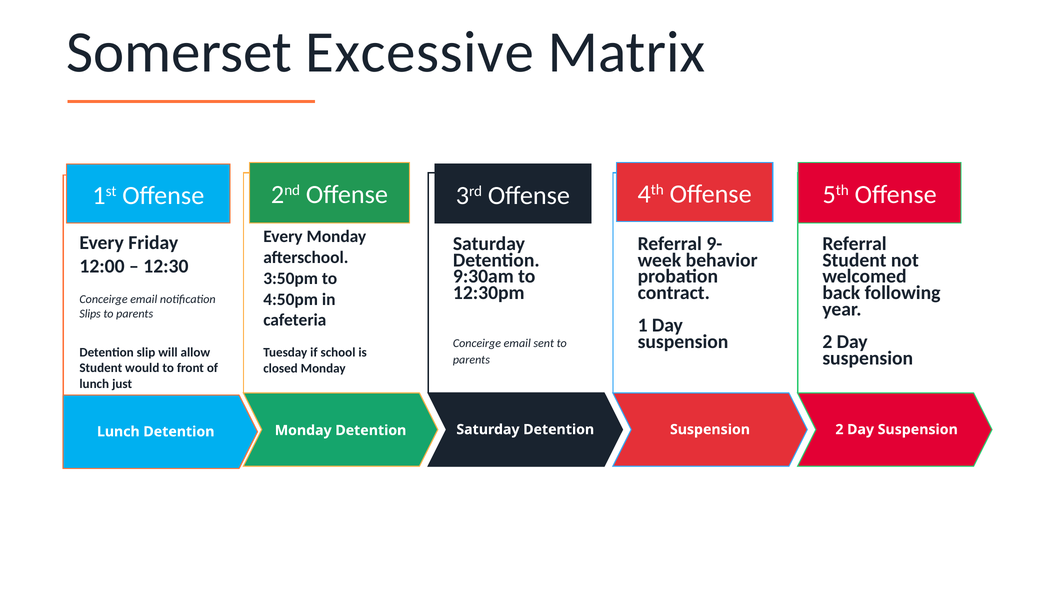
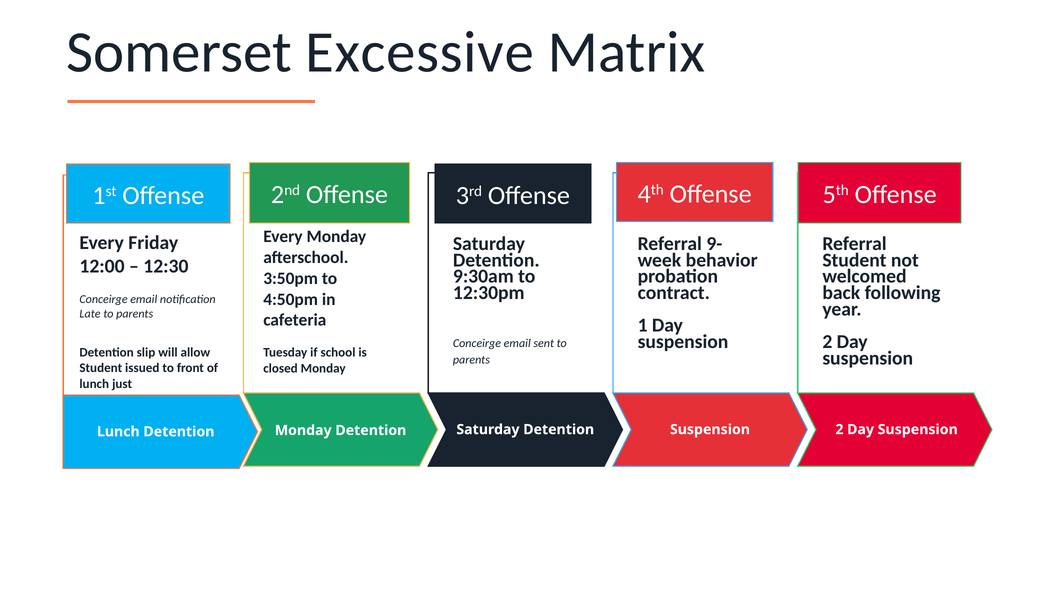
Slips: Slips -> Late
would: would -> issued
